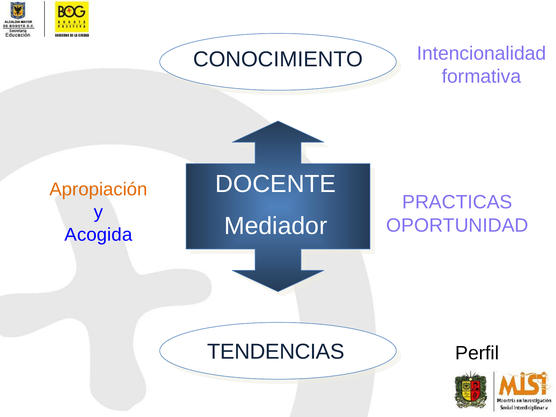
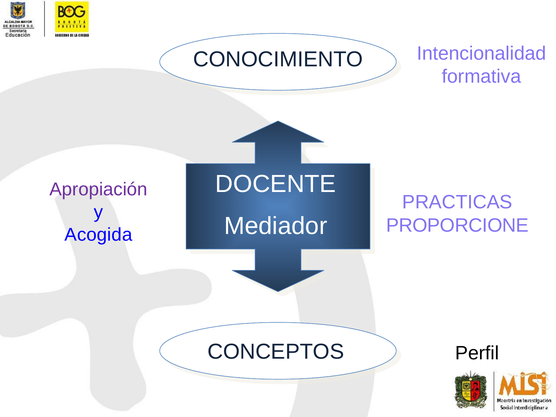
Apropiación colour: orange -> purple
OPORTUNIDAD: OPORTUNIDAD -> PROPORCIONE
TENDENCIAS: TENDENCIAS -> CONCEPTOS
